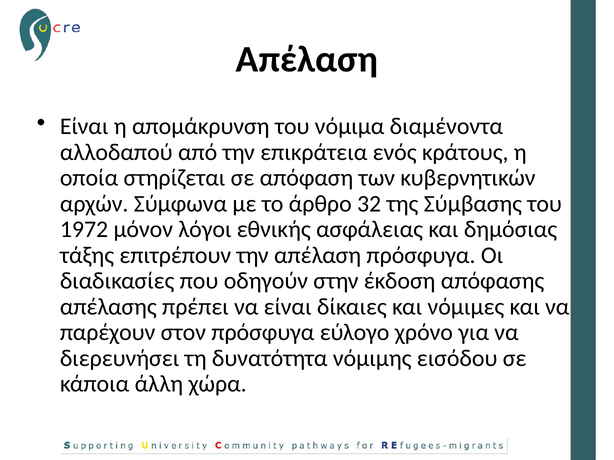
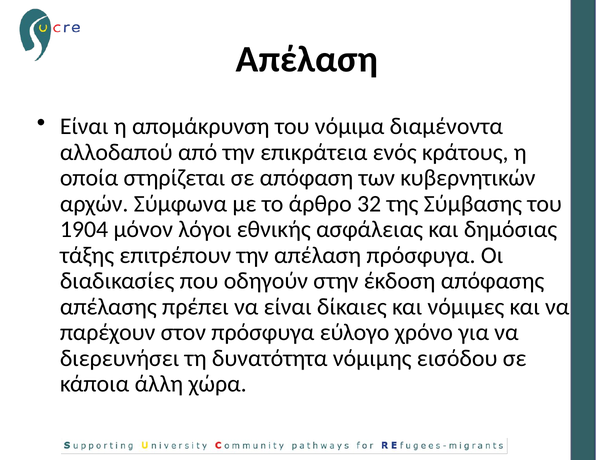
1972: 1972 -> 1904
